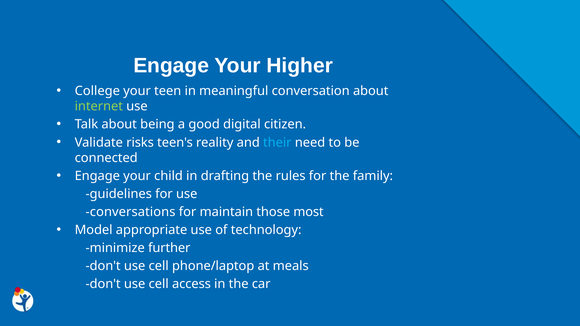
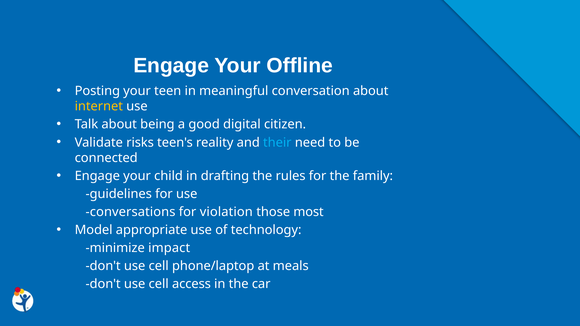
Higher: Higher -> Offline
College: College -> Posting
internet colour: light green -> yellow
maintain: maintain -> violation
further: further -> impact
